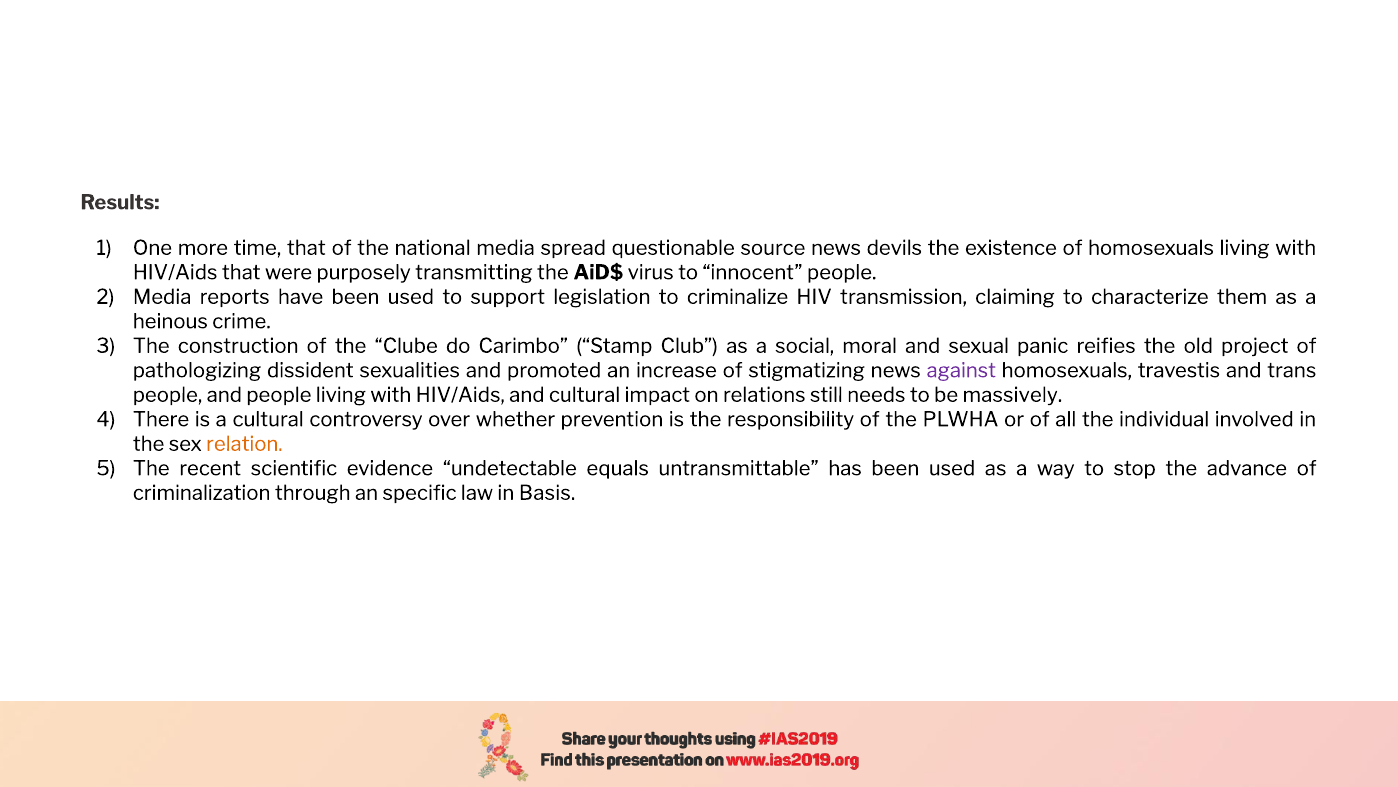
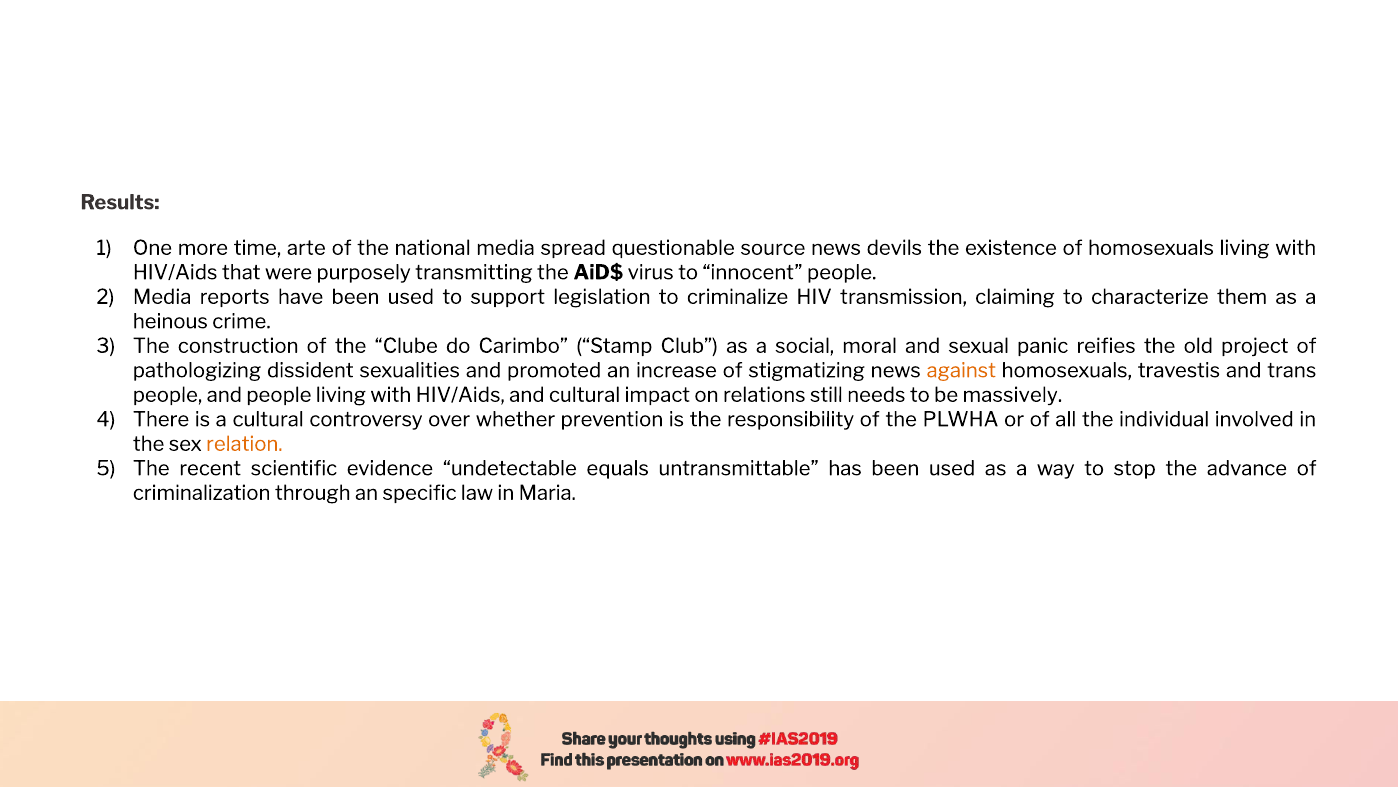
time that: that -> arte
against colour: purple -> orange
Basis: Basis -> Maria
